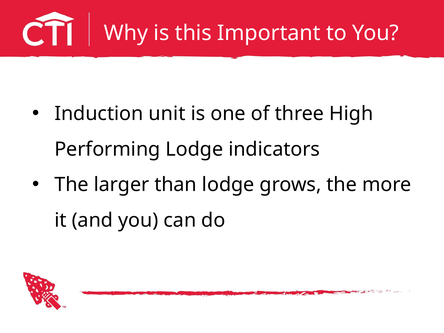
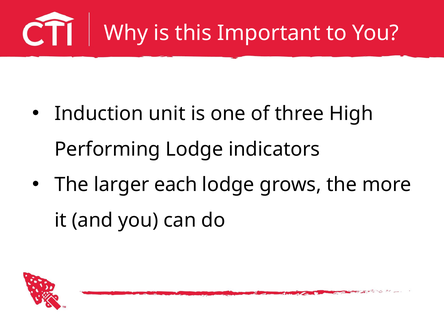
than: than -> each
